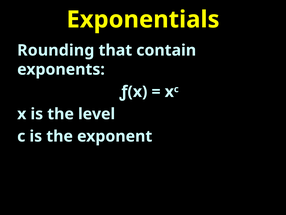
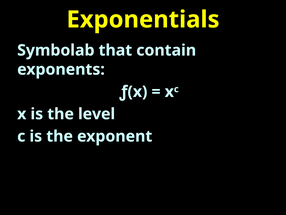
Rounding: Rounding -> Symbolab
